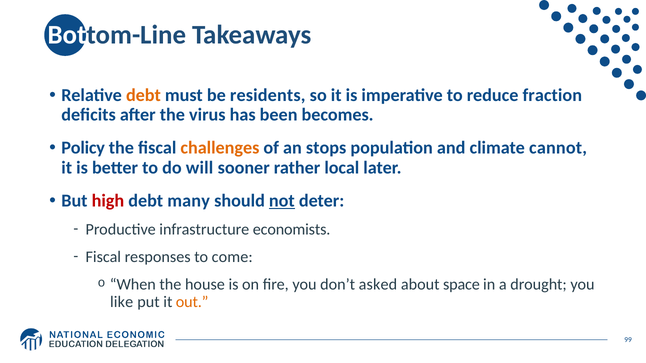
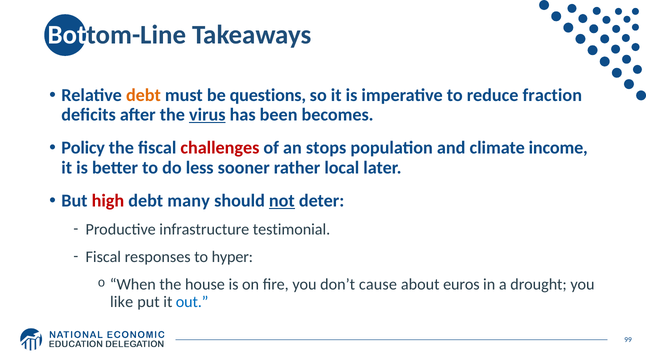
residents: residents -> questions
virus underline: none -> present
challenges colour: orange -> red
cannot: cannot -> income
will: will -> less
economists: economists -> testimonial
come: come -> hyper
asked: asked -> cause
space: space -> euros
out colour: orange -> blue
